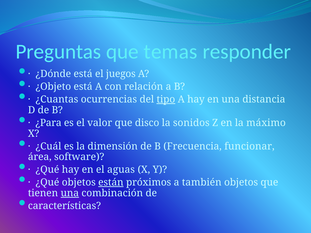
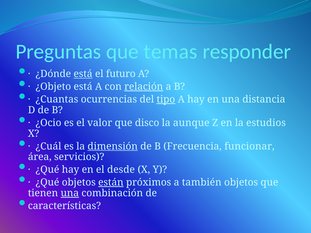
está at (83, 74) underline: none -> present
juegos: juegos -> futuro
relación underline: none -> present
¿Para: ¿Para -> ¿Ocio
sonidos: sonidos -> aunque
máximo: máximo -> estudios
dimensión underline: none -> present
software: software -> servicios
aguas: aguas -> desde
